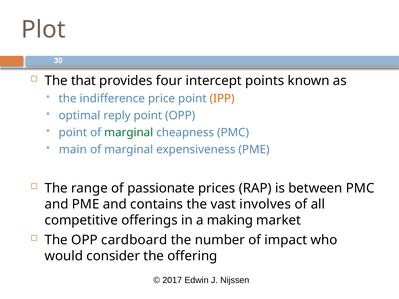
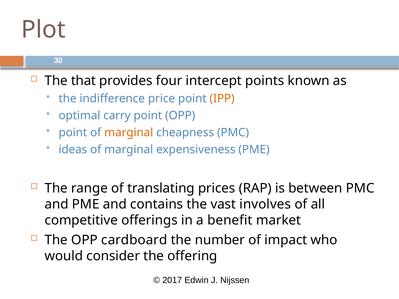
reply: reply -> carry
marginal at (129, 133) colour: green -> orange
main: main -> ideas
passionate: passionate -> translating
making: making -> benefit
